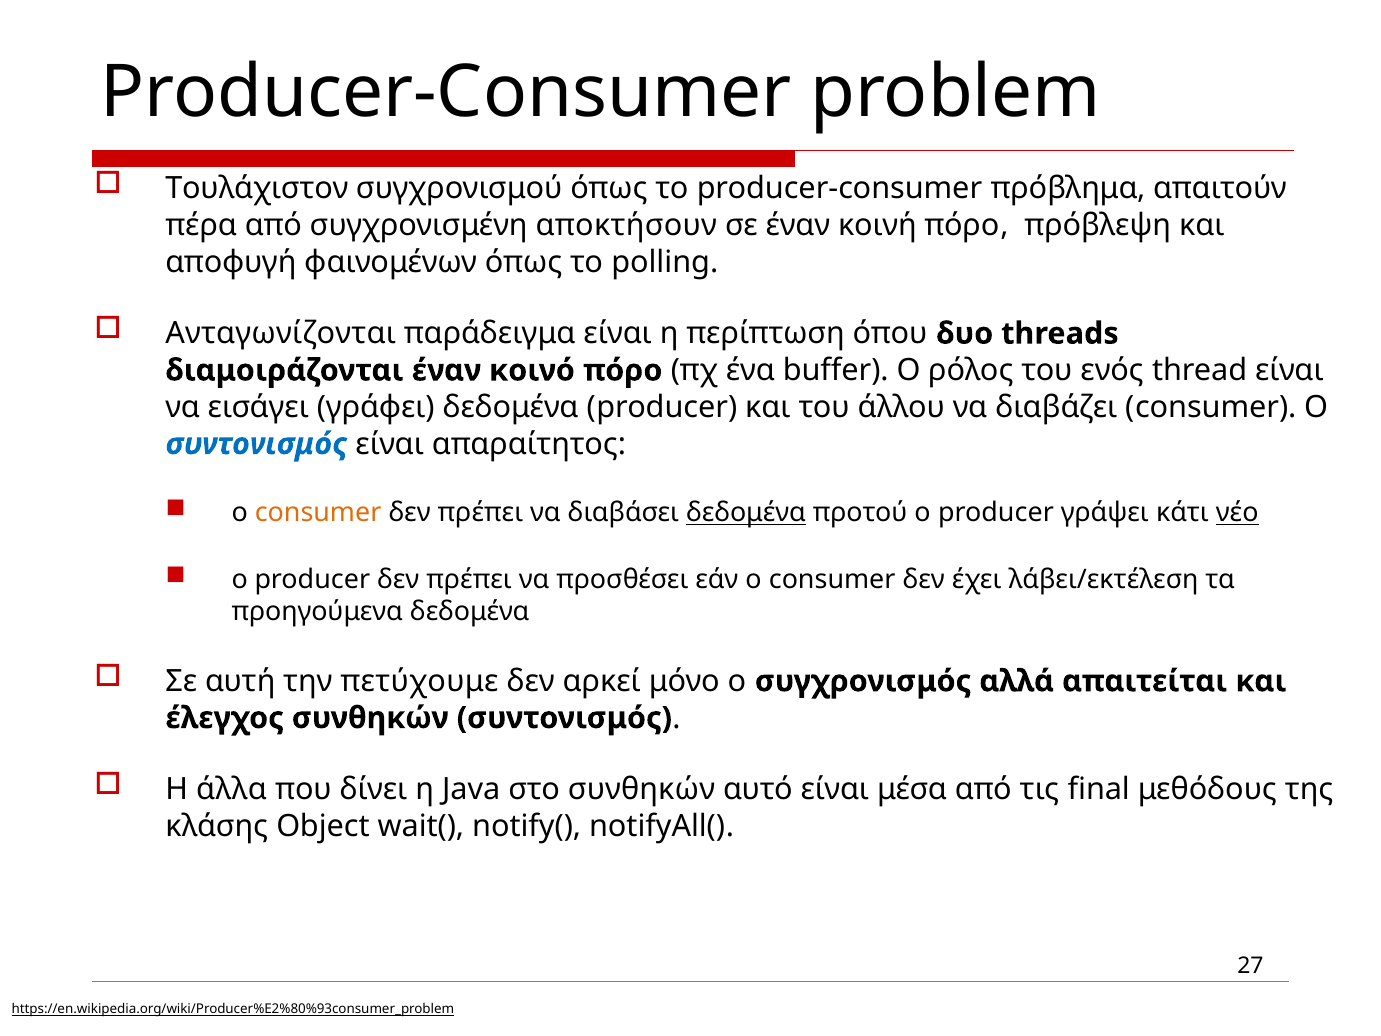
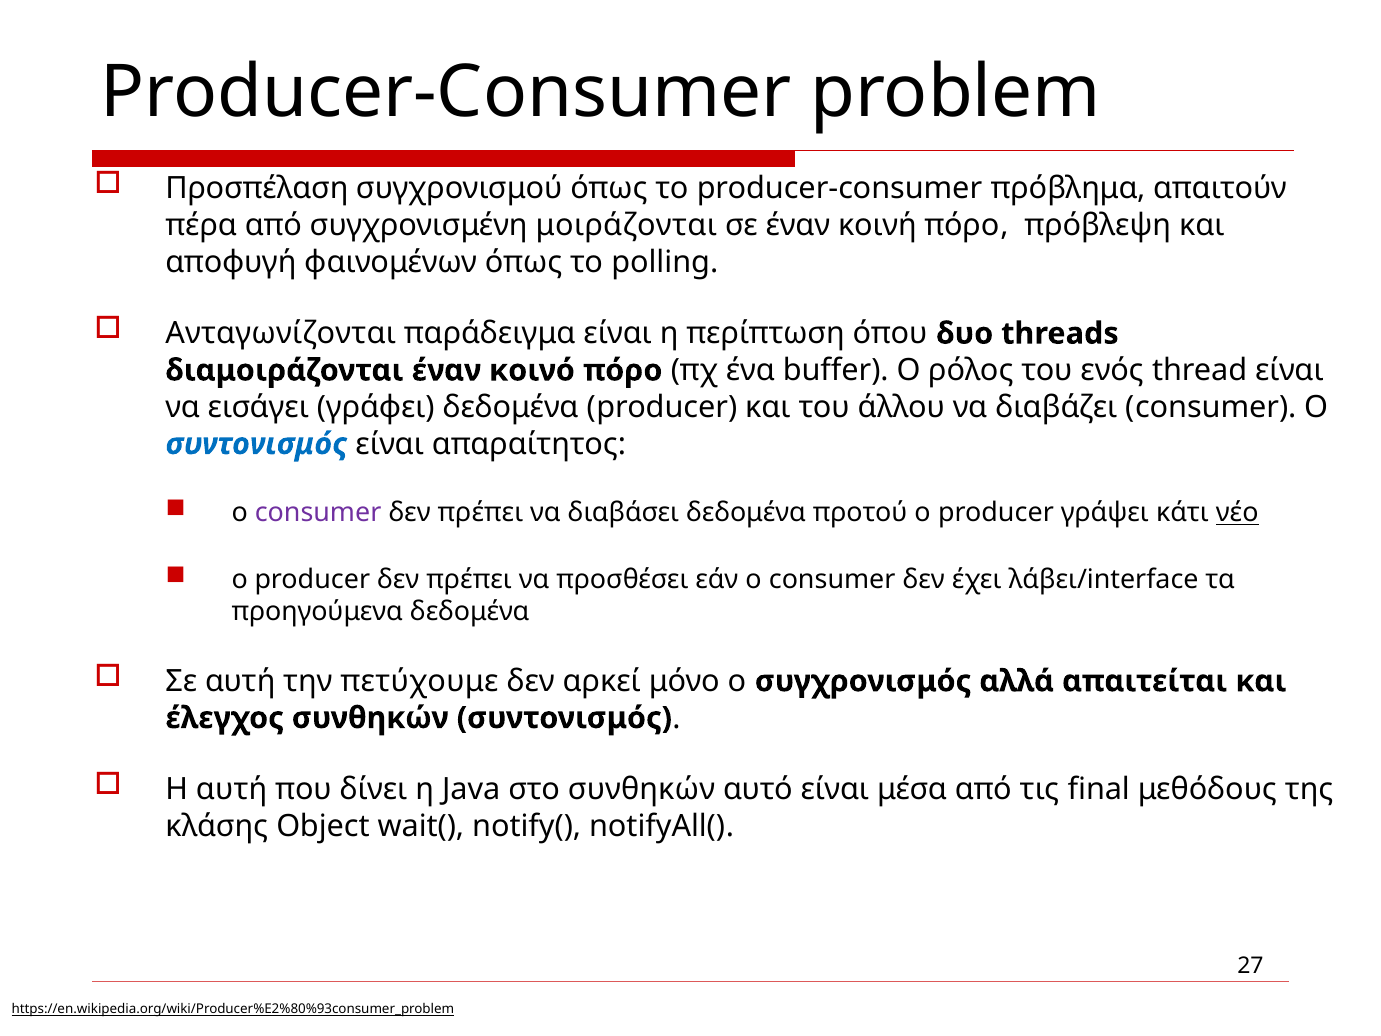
Τουλάχιστον: Τουλάχιστον -> Προσπέλαση
αποκτήσουν: αποκτήσουν -> μοιράζονται
consumer at (318, 513) colour: orange -> purple
δεδομένα at (746, 513) underline: present -> none
λάβει/εκτέλεση: λάβει/εκτέλεση -> λάβει/interface
Η άλλα: άλλα -> αυτή
